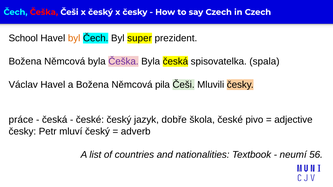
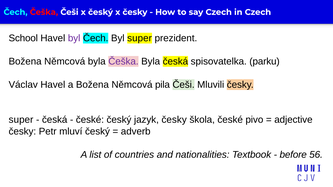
byl at (74, 38) colour: orange -> purple
spala: spala -> parku
práce at (21, 120): práce -> super
jazyk dobře: dobře -> česky
neumí: neumí -> before
